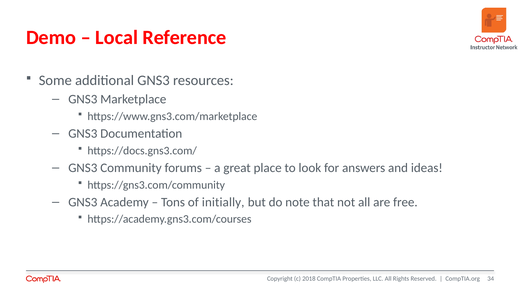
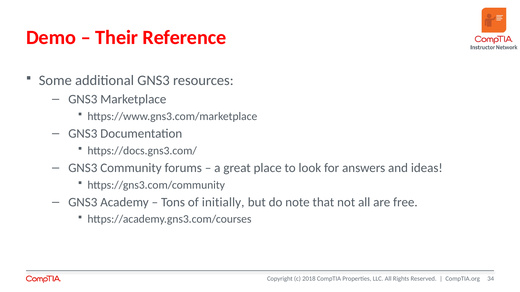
Local: Local -> Their
